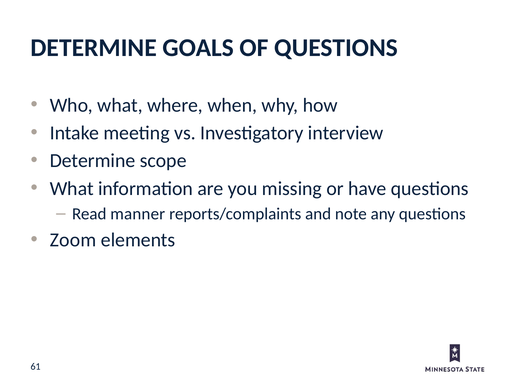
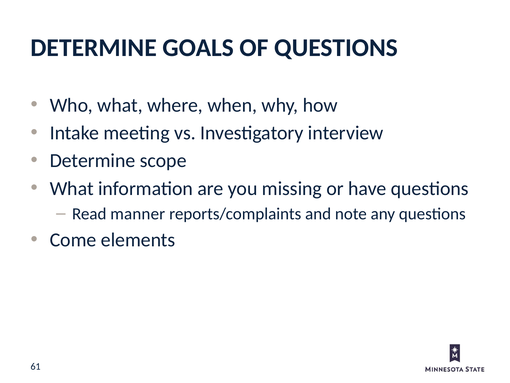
Zoom: Zoom -> Come
